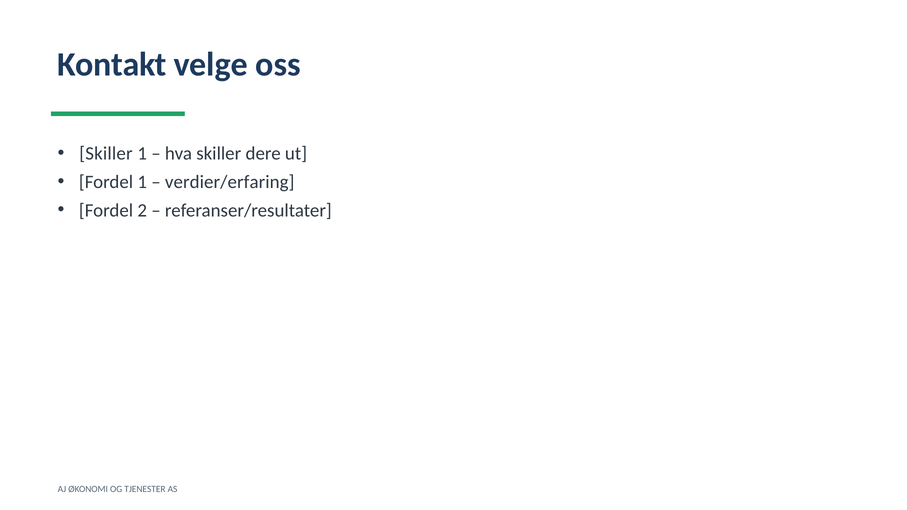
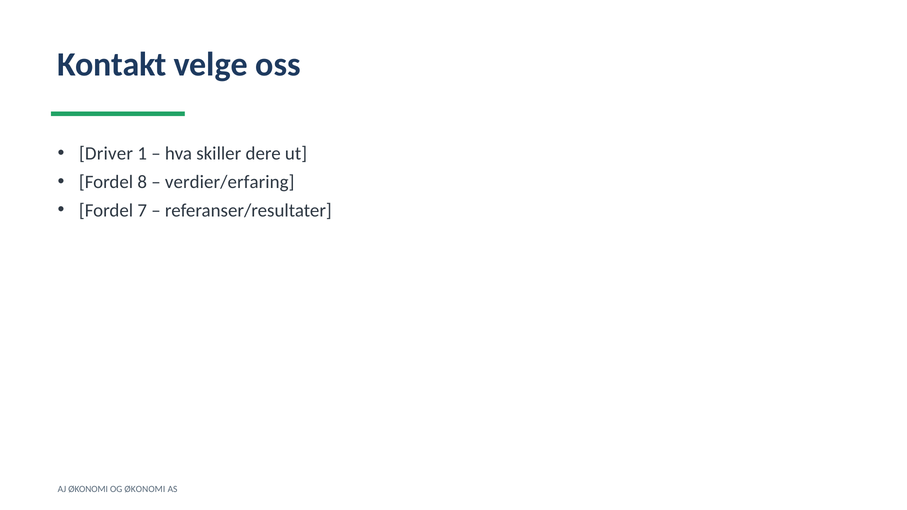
Skiller at (106, 154): Skiller -> Driver
Fordel 1: 1 -> 8
2: 2 -> 7
OG TJENESTER: TJENESTER -> ØKONOMI
